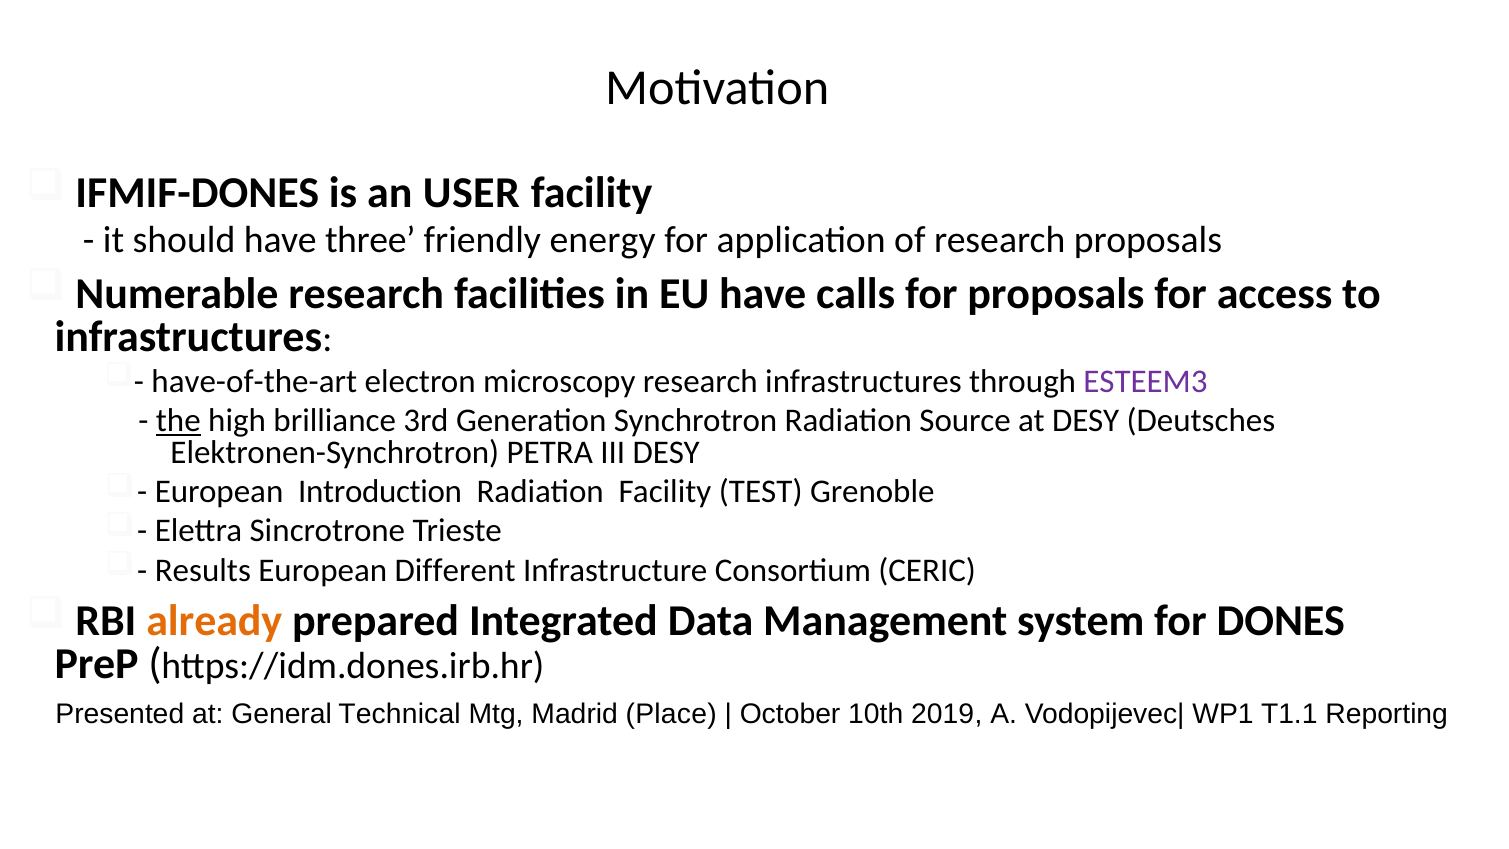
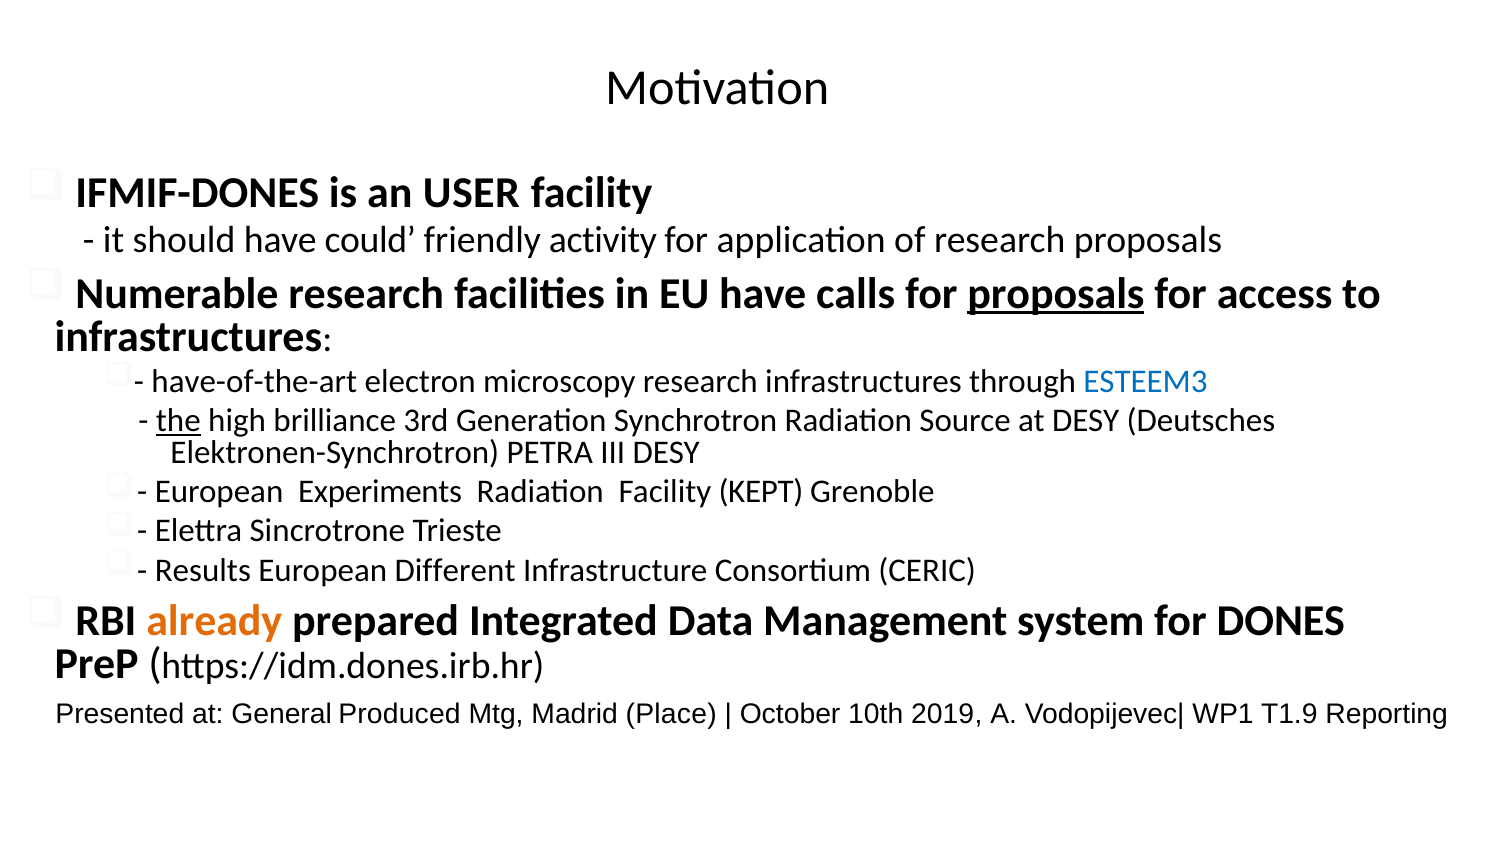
three: three -> could
energy: energy -> activity
proposals at (1056, 294) underline: none -> present
ESTEEM3 colour: purple -> blue
Introduction: Introduction -> Experiments
TEST: TEST -> KEPT
Technical: Technical -> Produced
T1.1: T1.1 -> T1.9
